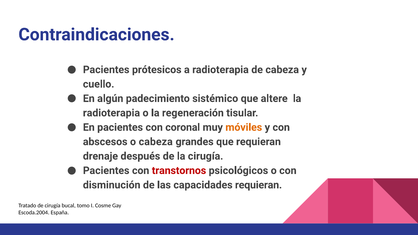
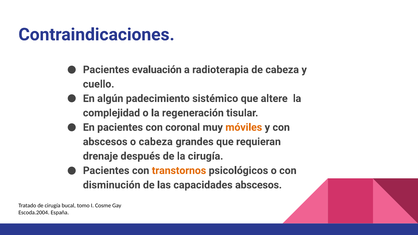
prótesicos: prótesicos -> evaluación
radioterapia at (111, 113): radioterapia -> complejidad
transtornos colour: red -> orange
capacidades requieran: requieran -> abscesos
